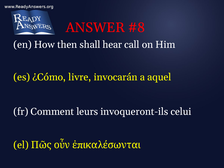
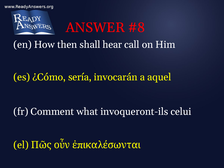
livre: livre -> sería
leurs: leurs -> what
